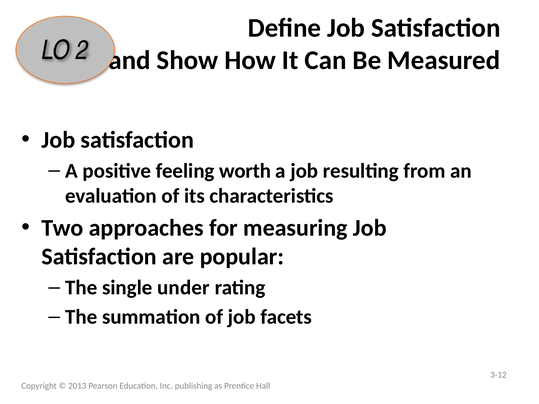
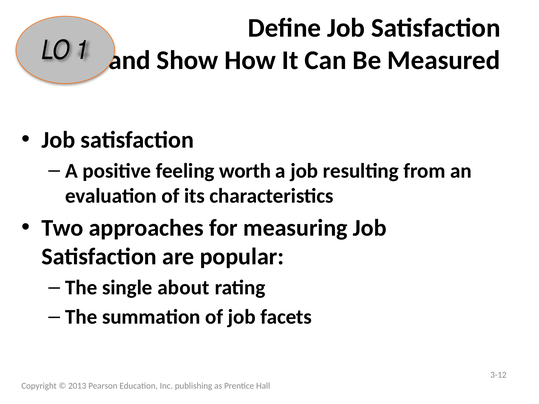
2: 2 -> 1
under: under -> about
